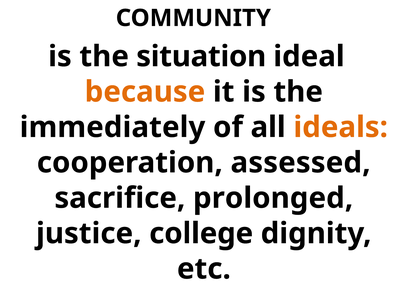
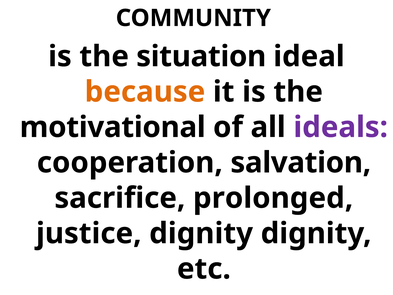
immediately: immediately -> motivational
ideals colour: orange -> purple
assessed: assessed -> salvation
justice college: college -> dignity
